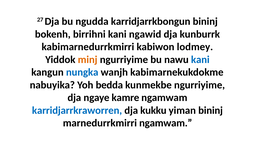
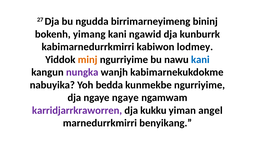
karridjarrkbongun: karridjarrkbongun -> birrimarneyimeng
birrihni: birrihni -> yimang
nungka colour: blue -> purple
ngaye kamre: kamre -> ngaye
karridjarrkraworren colour: blue -> purple
yiman bininj: bininj -> angel
marnedurrkmirri ngamwam: ngamwam -> benyikang
